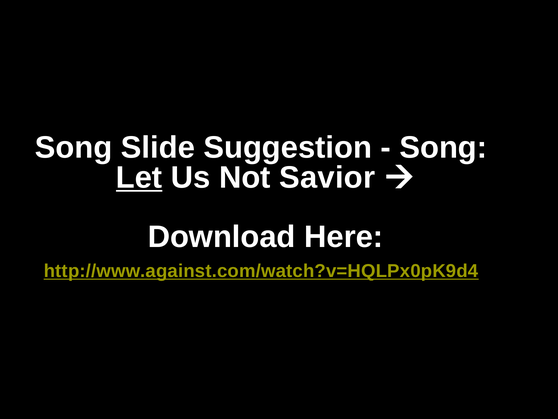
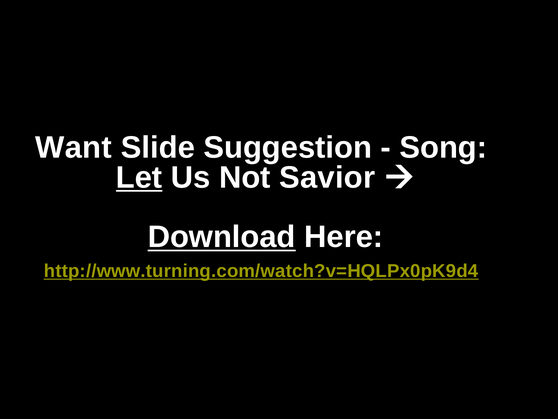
Song at (74, 148): Song -> Want
Download underline: none -> present
http://www.against.com/watch?v=HQLPx0pK9d4: http://www.against.com/watch?v=HQLPx0pK9d4 -> http://www.turning.com/watch?v=HQLPx0pK9d4
